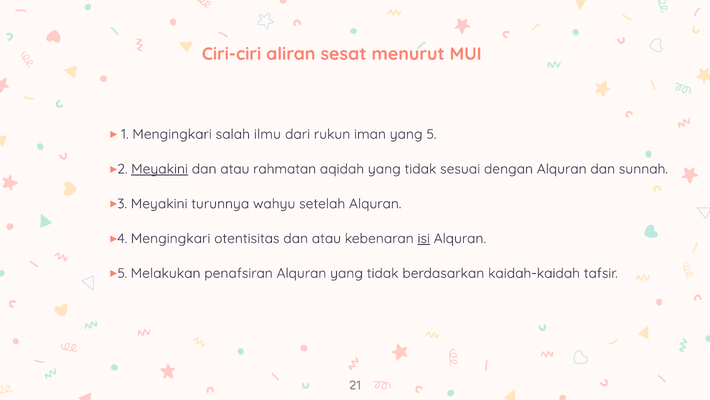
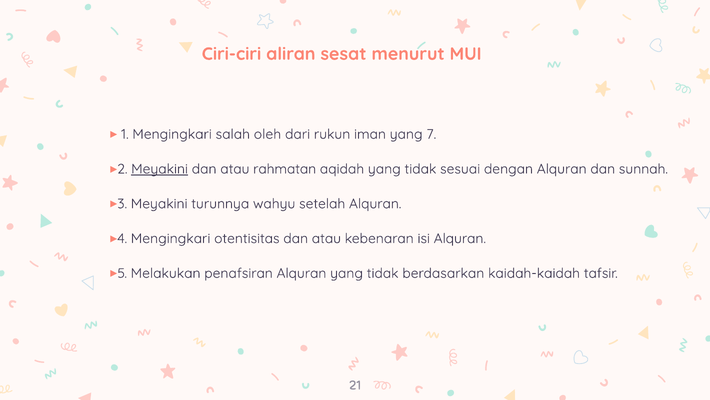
ilmu: ilmu -> oleh
5: 5 -> 7
isi underline: present -> none
